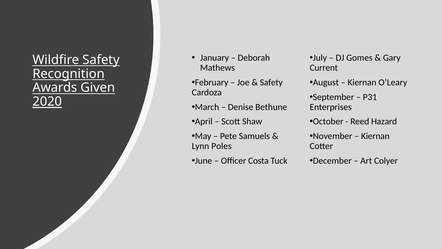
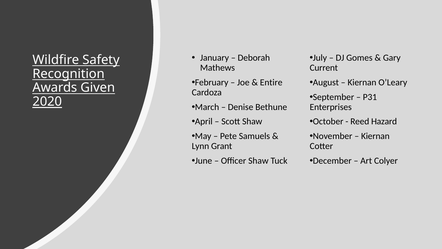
Safety at (271, 82): Safety -> Entire
Poles: Poles -> Grant
Officer Costa: Costa -> Shaw
